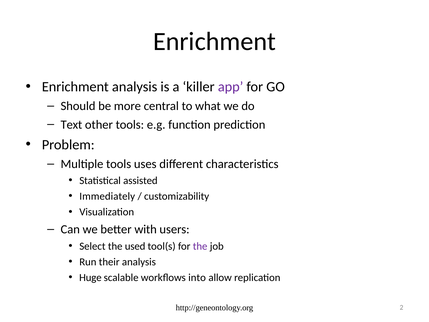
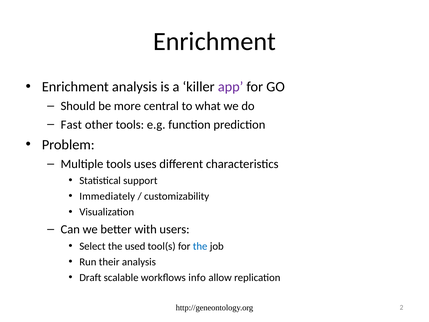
Text: Text -> Fast
assisted: assisted -> support
the at (200, 246) colour: purple -> blue
Huge: Huge -> Draft
into: into -> info
